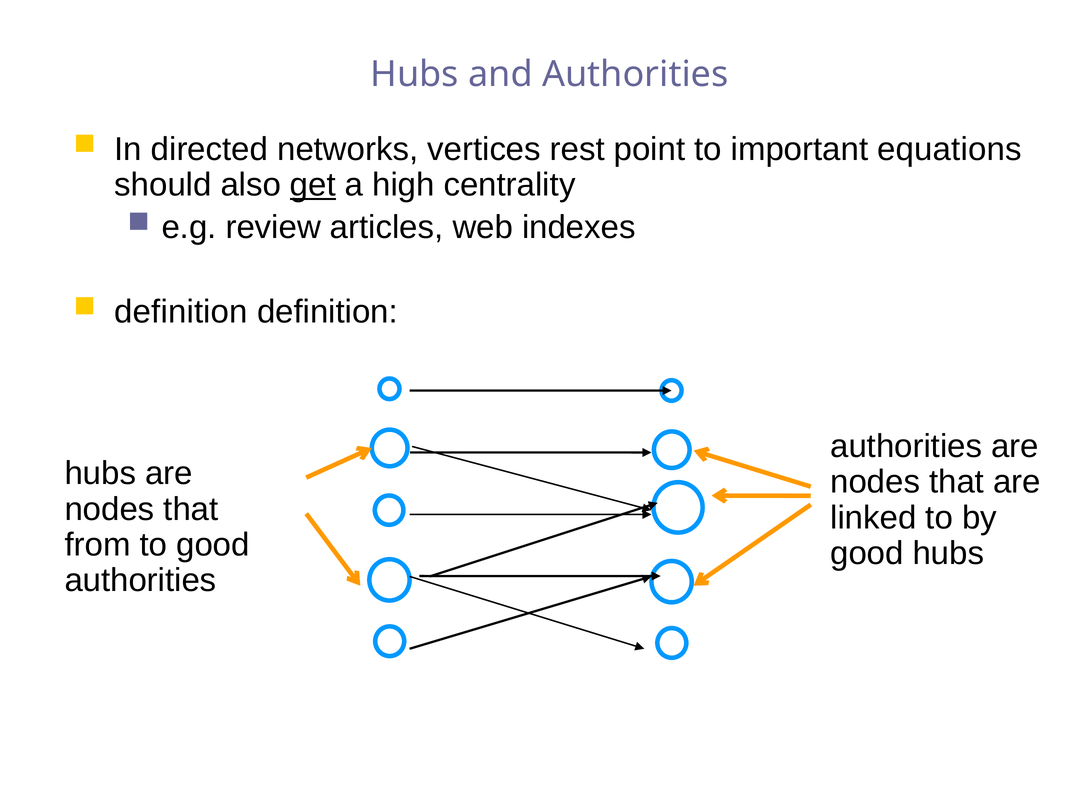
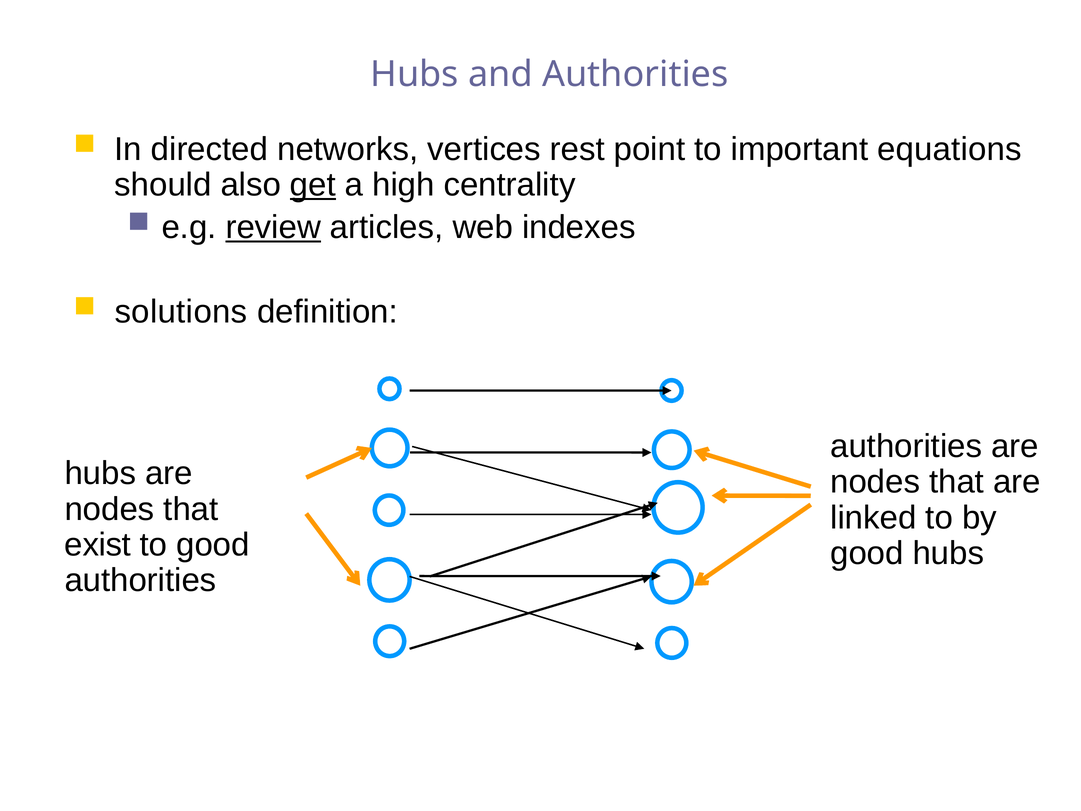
review underline: none -> present
definition at (181, 312): definition -> solutions
from: from -> exist
